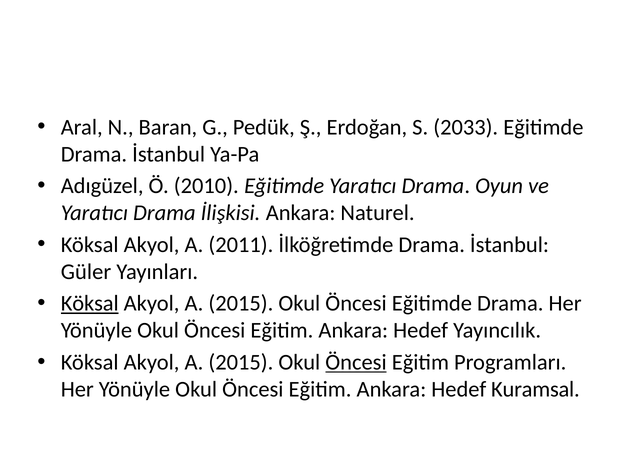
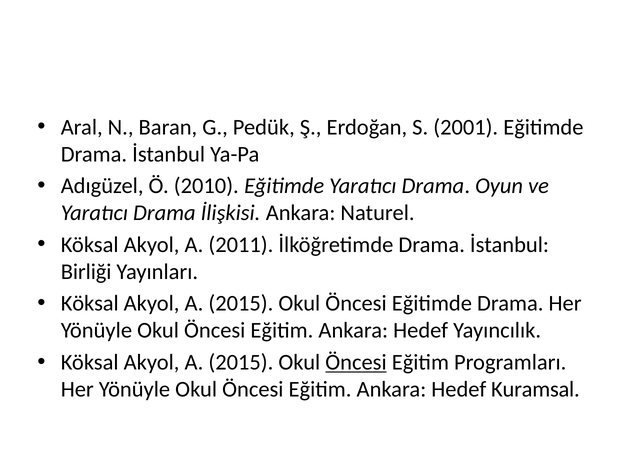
2033: 2033 -> 2001
Güler: Güler -> Birliği
Köksal at (90, 304) underline: present -> none
